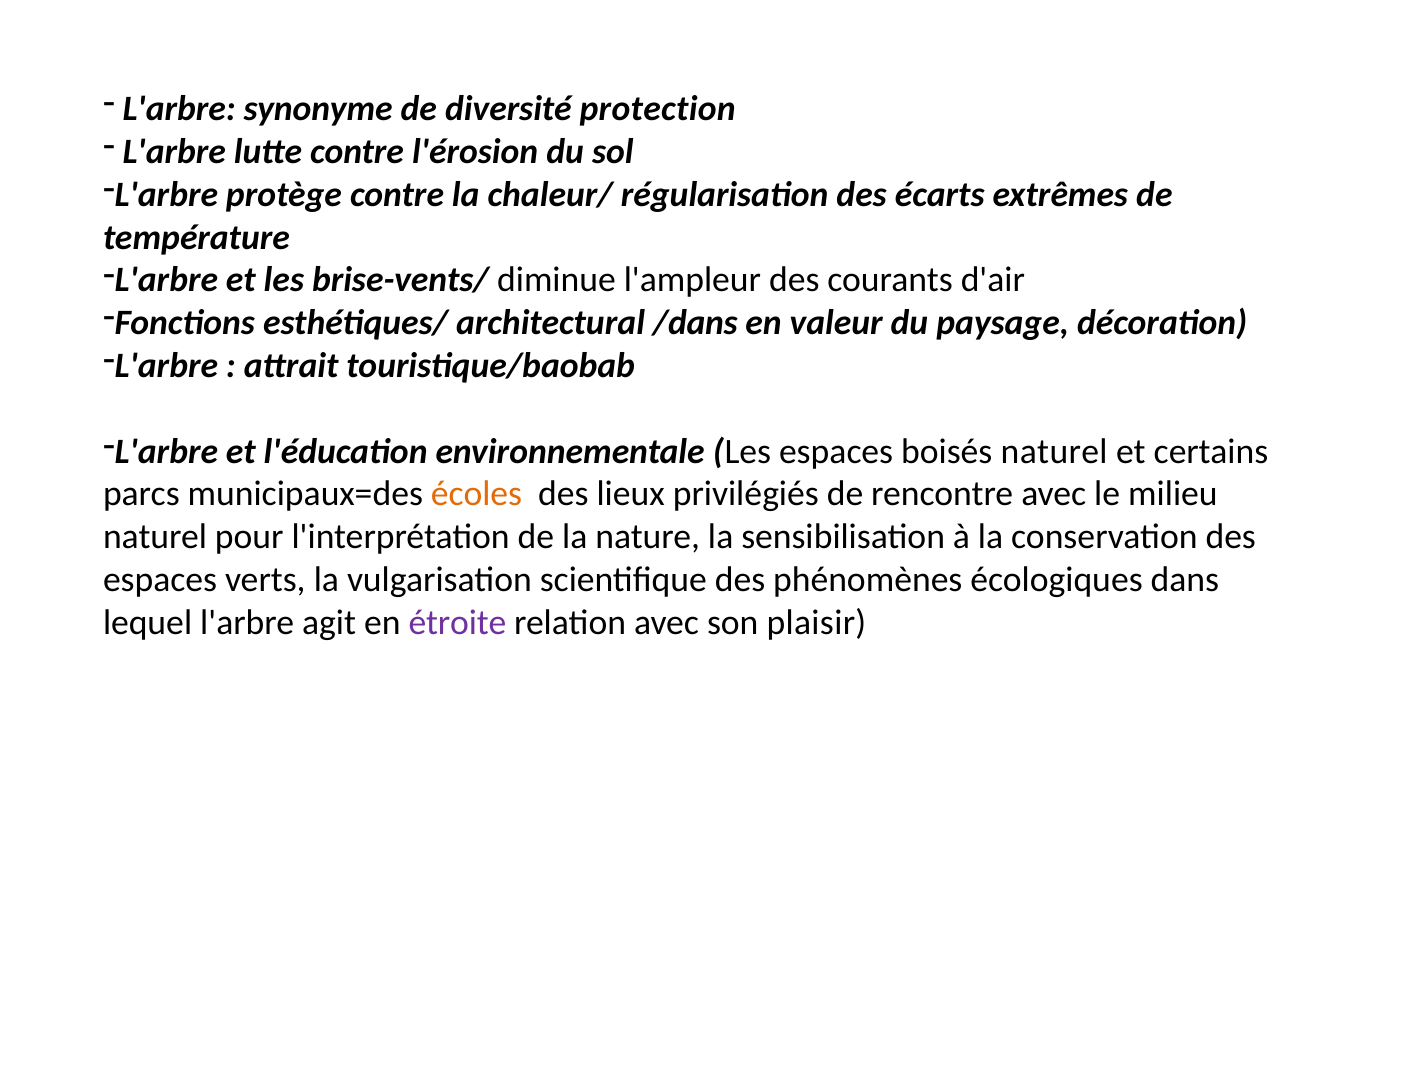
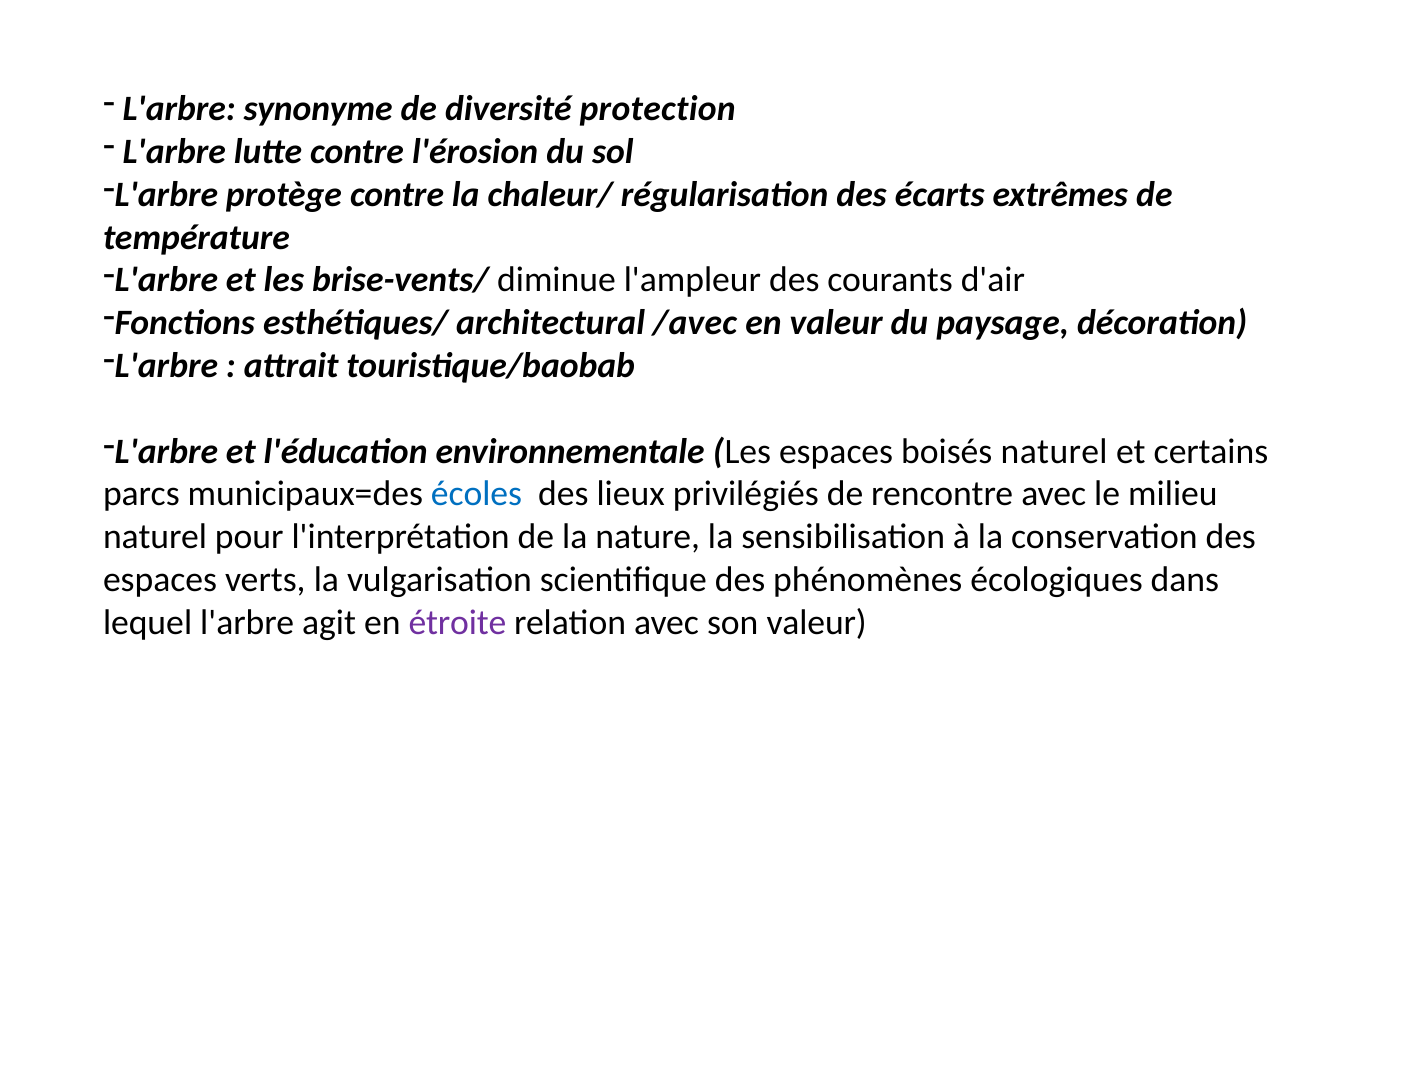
/dans: /dans -> /avec
écoles colour: orange -> blue
son plaisir: plaisir -> valeur
